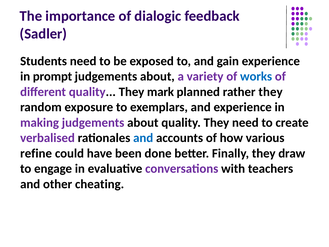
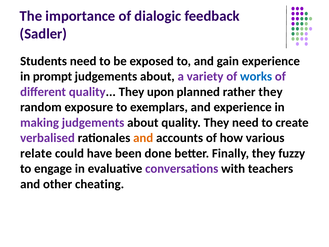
mark: mark -> upon
and at (143, 138) colour: blue -> orange
refine: refine -> relate
draw: draw -> fuzzy
